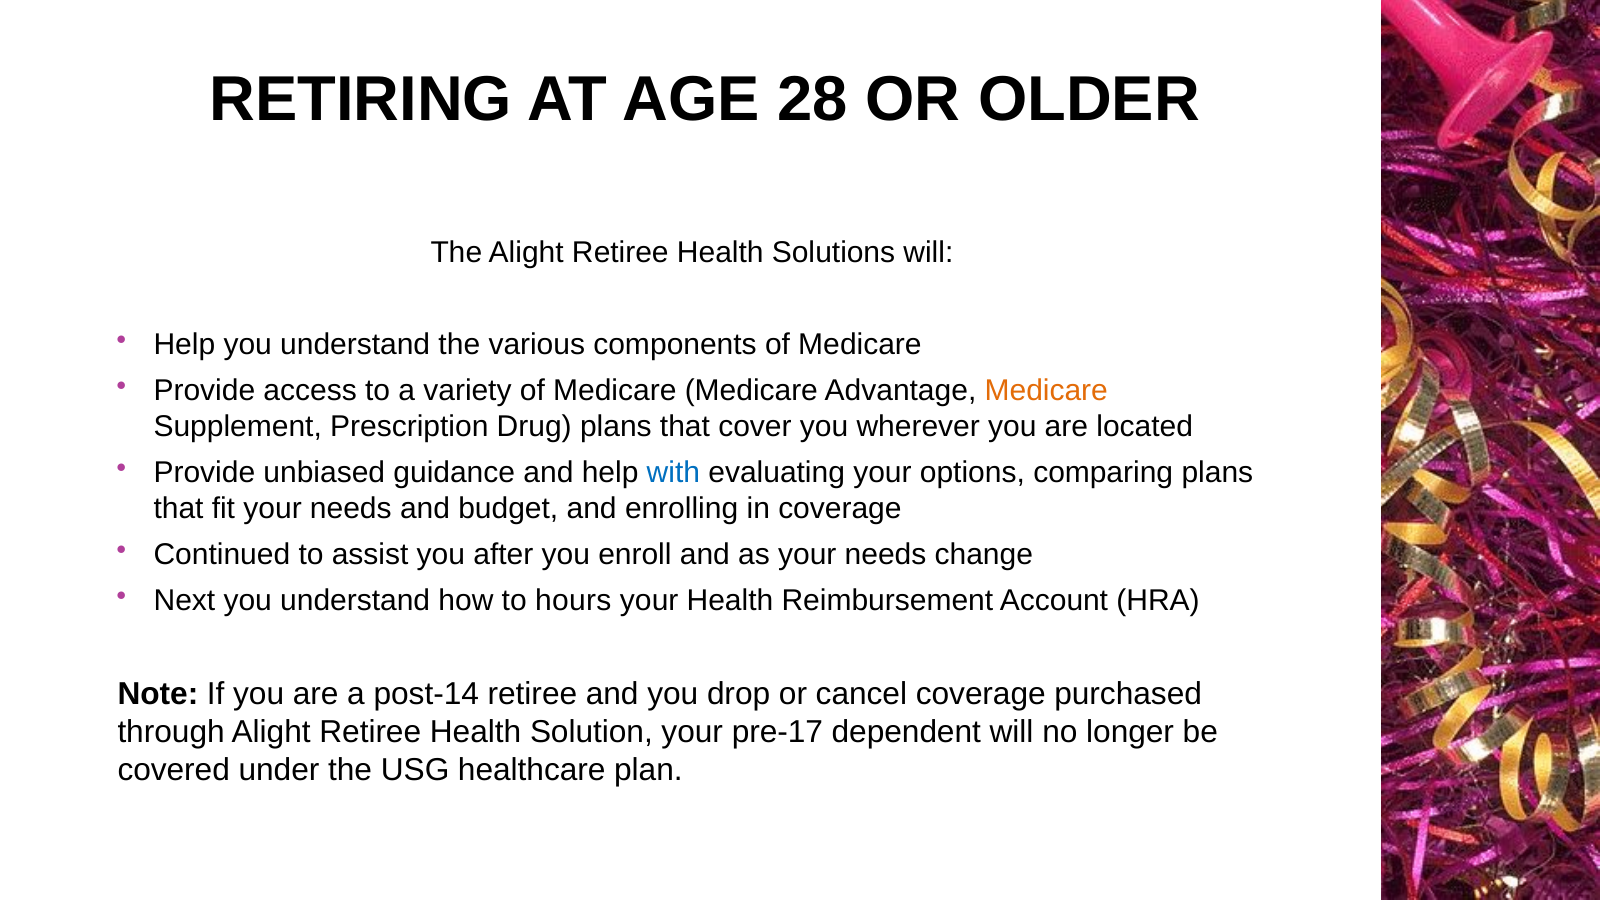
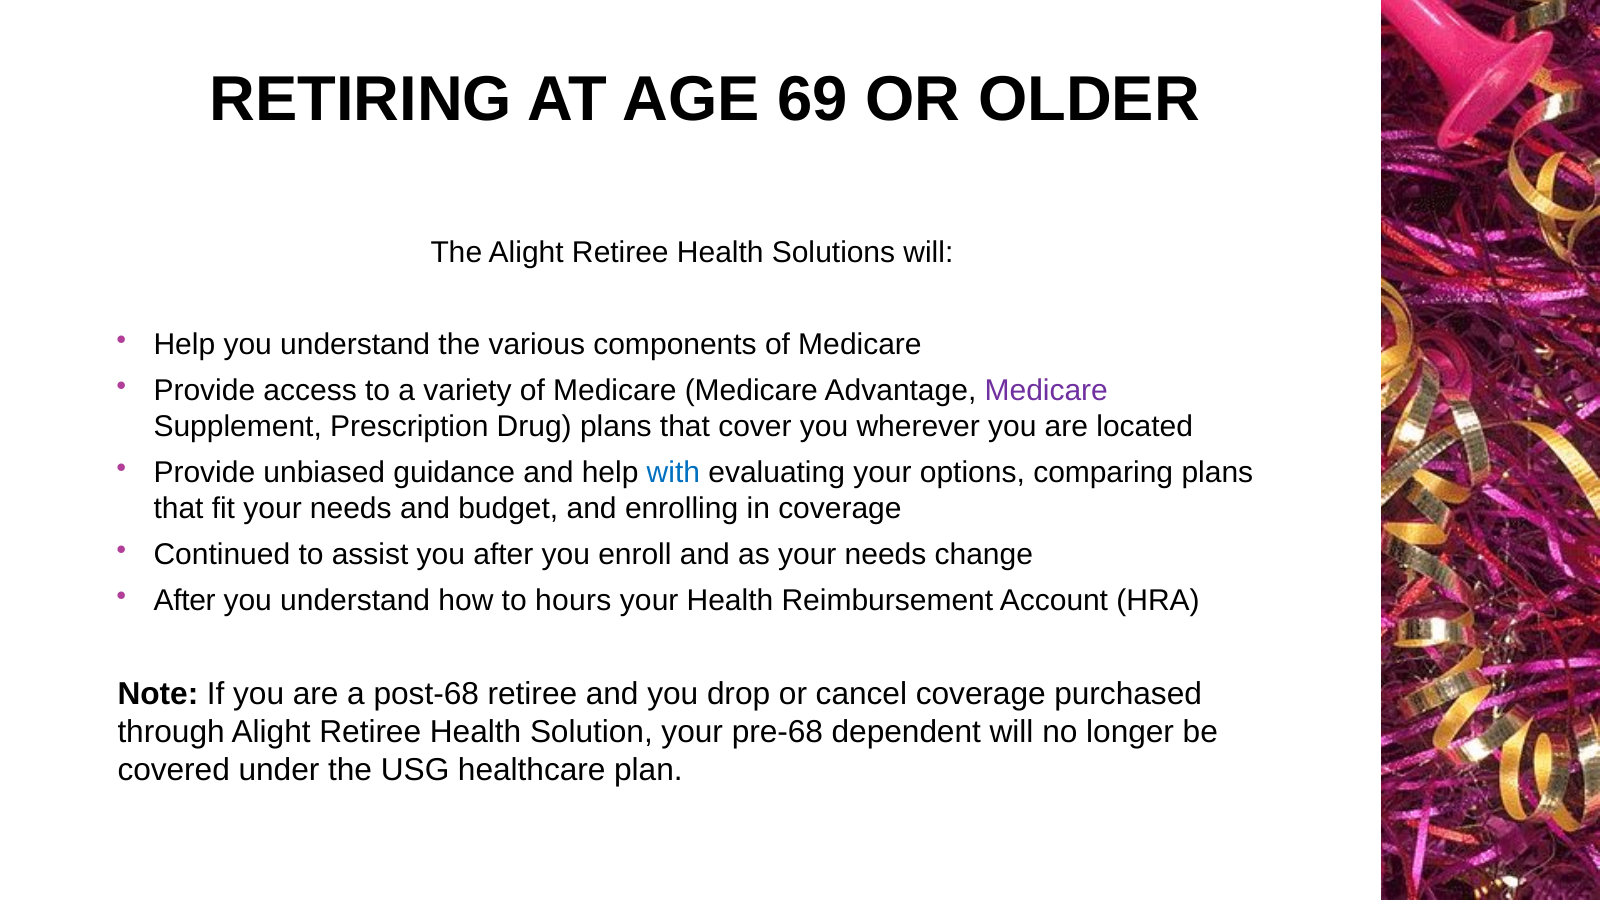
28: 28 -> 69
Medicare at (1046, 391) colour: orange -> purple
Next at (184, 601): Next -> After
post-14: post-14 -> post-68
pre-17: pre-17 -> pre-68
